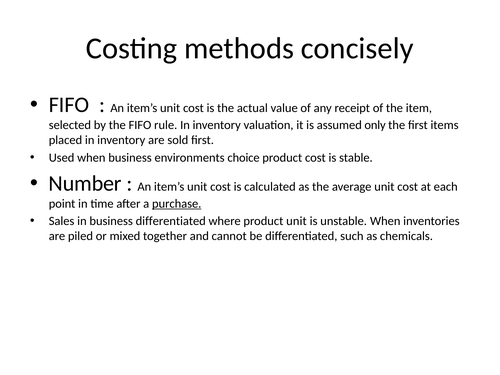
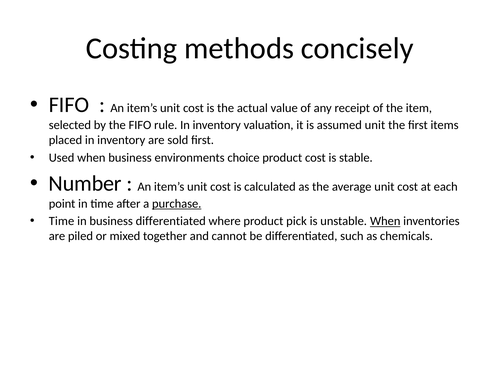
assumed only: only -> unit
Sales at (62, 221): Sales -> Time
product unit: unit -> pick
When at (385, 221) underline: none -> present
